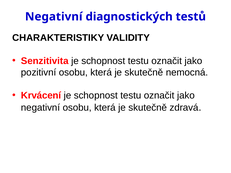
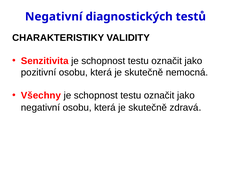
Krvácení: Krvácení -> Všechny
